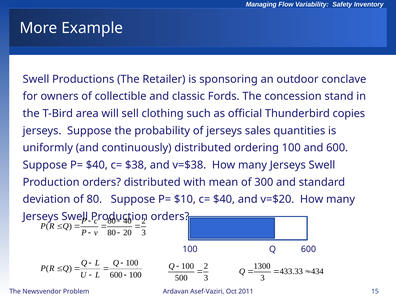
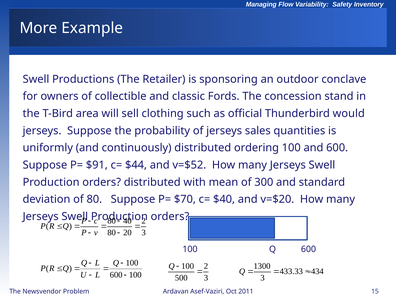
copies: copies -> would
P= $40: $40 -> $91
$38: $38 -> $44
v=$38: v=$38 -> v=$52
$10: $10 -> $70
